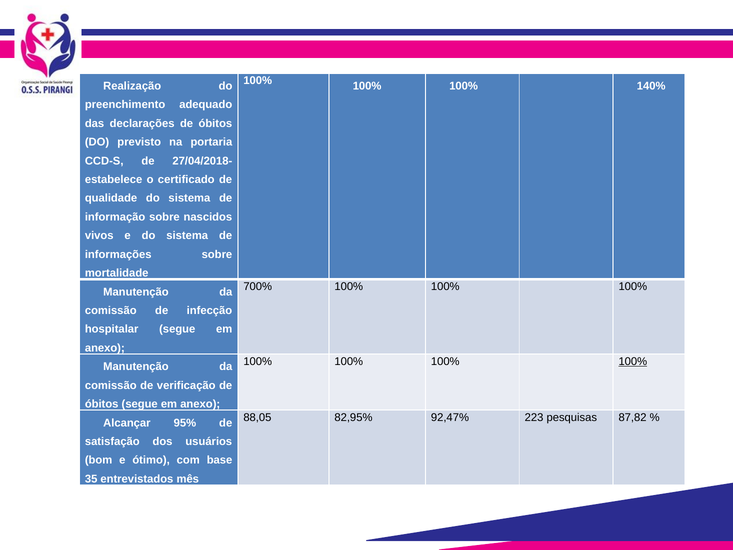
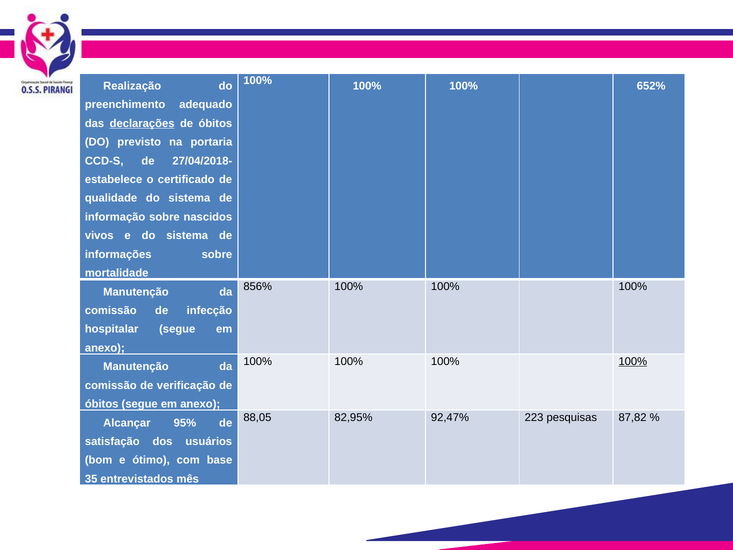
140%: 140% -> 652%
declarações underline: none -> present
700%: 700% -> 856%
